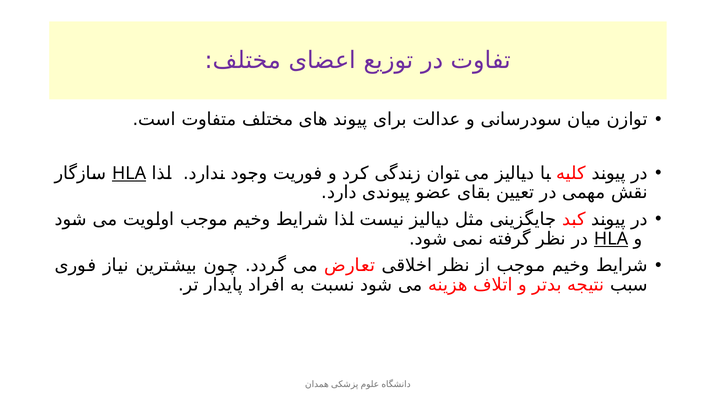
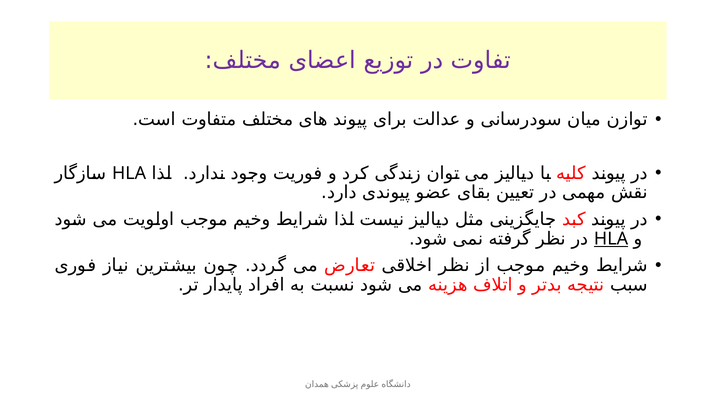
HLA at (129, 173) underline: present -> none
